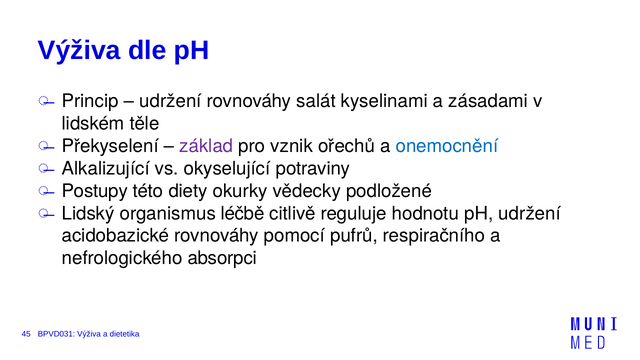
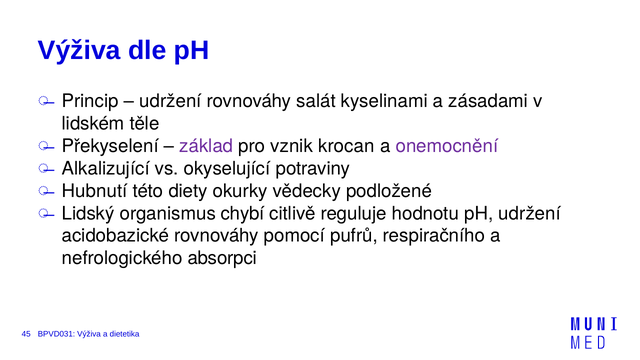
ořechů: ořechů -> krocan
onemocnění colour: blue -> purple
Postupy: Postupy -> Hubnutí
léčbě: léčbě -> chybí
